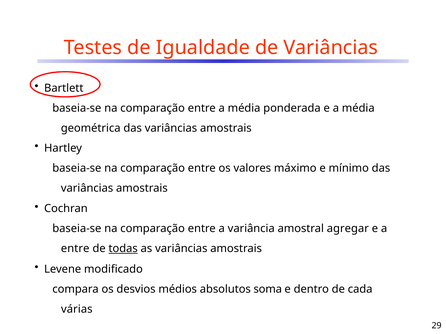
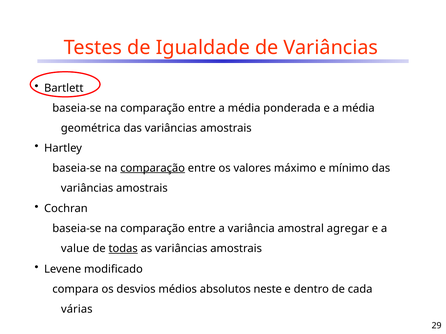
comparação at (153, 168) underline: none -> present
entre at (75, 249): entre -> value
soma: soma -> neste
